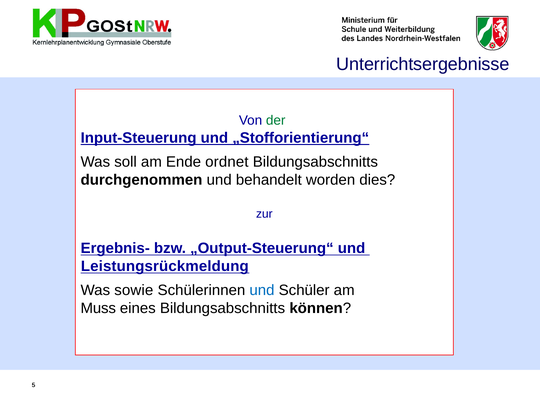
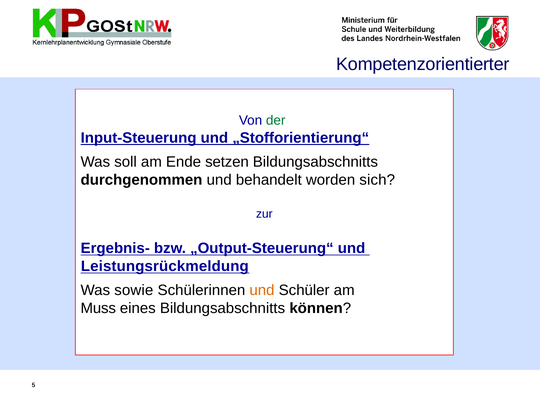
Unterrichtsergebnisse: Unterrichtsergebnisse -> Kompetenzorientierter
ordnet: ordnet -> setzen
dies: dies -> sich
und at (262, 290) colour: blue -> orange
